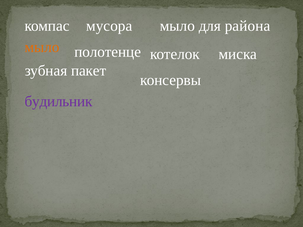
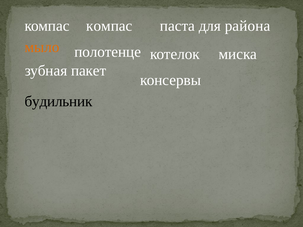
компас мусора: мусора -> компас
мыло at (177, 26): мыло -> паста
будильник colour: purple -> black
